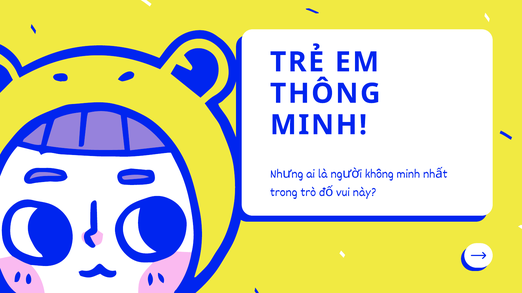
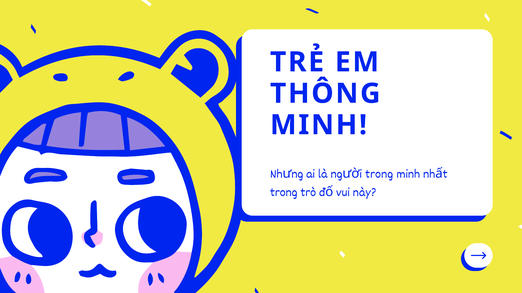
không at (379, 174): không -> trong
